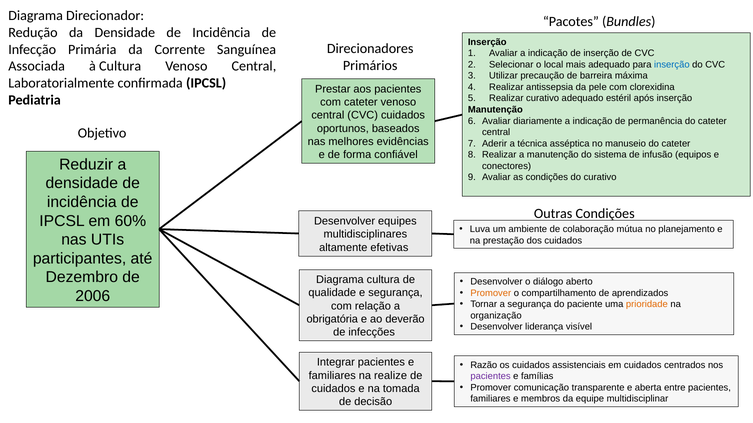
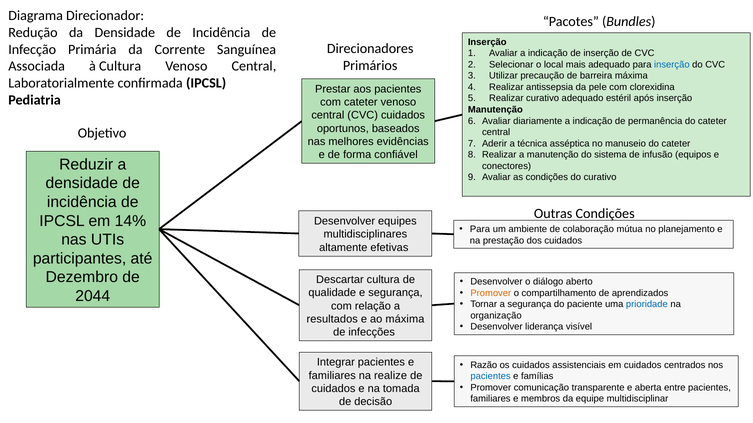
60%: 60% -> 14%
Luva at (480, 230): Luva -> Para
Diagrama at (340, 280): Diagrama -> Descartar
2006: 2006 -> 2044
prioridade colour: orange -> blue
obrigatória: obrigatória -> resultados
ao deverão: deverão -> máxima
pacientes at (491, 377) colour: purple -> blue
